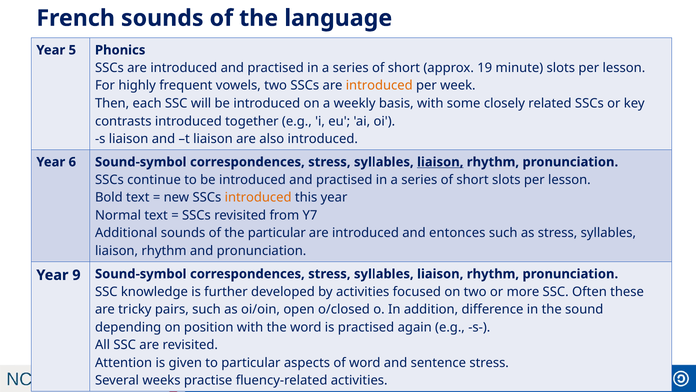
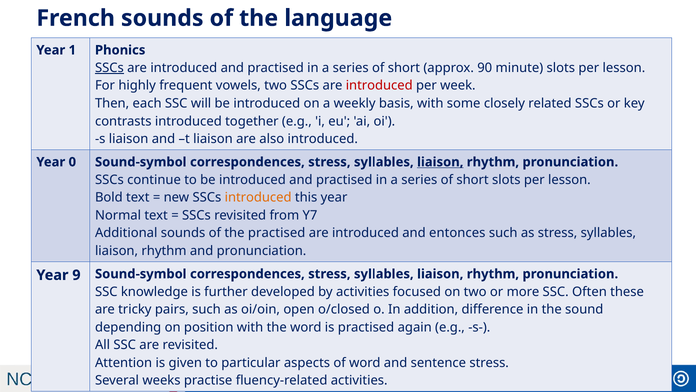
5: 5 -> 1
SSCs at (109, 68) underline: none -> present
19: 19 -> 90
introduced at (379, 86) colour: orange -> red
6: 6 -> 0
the particular: particular -> practised
